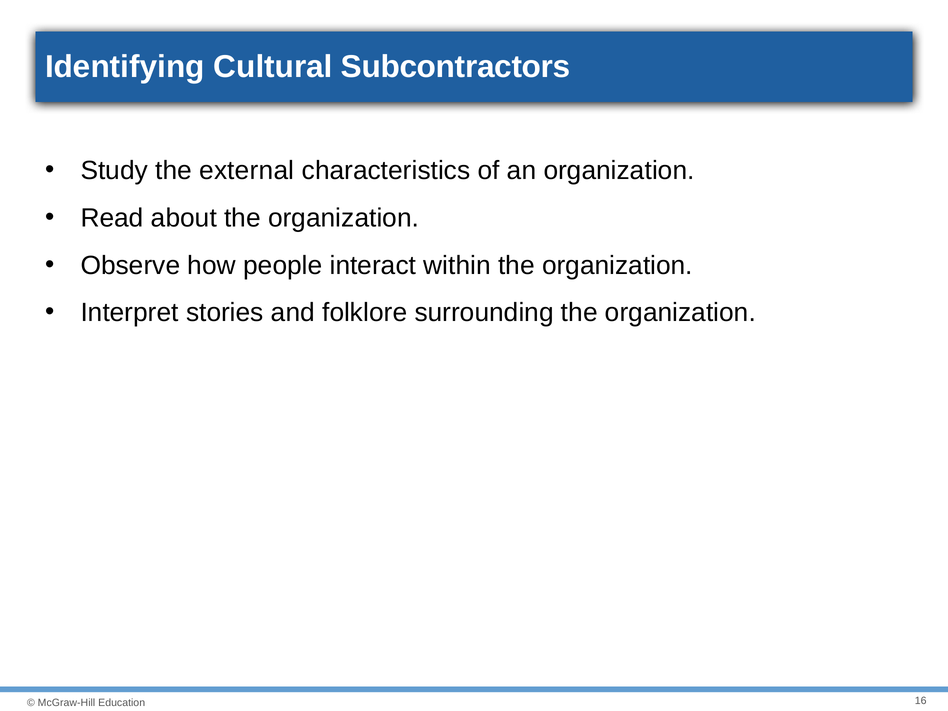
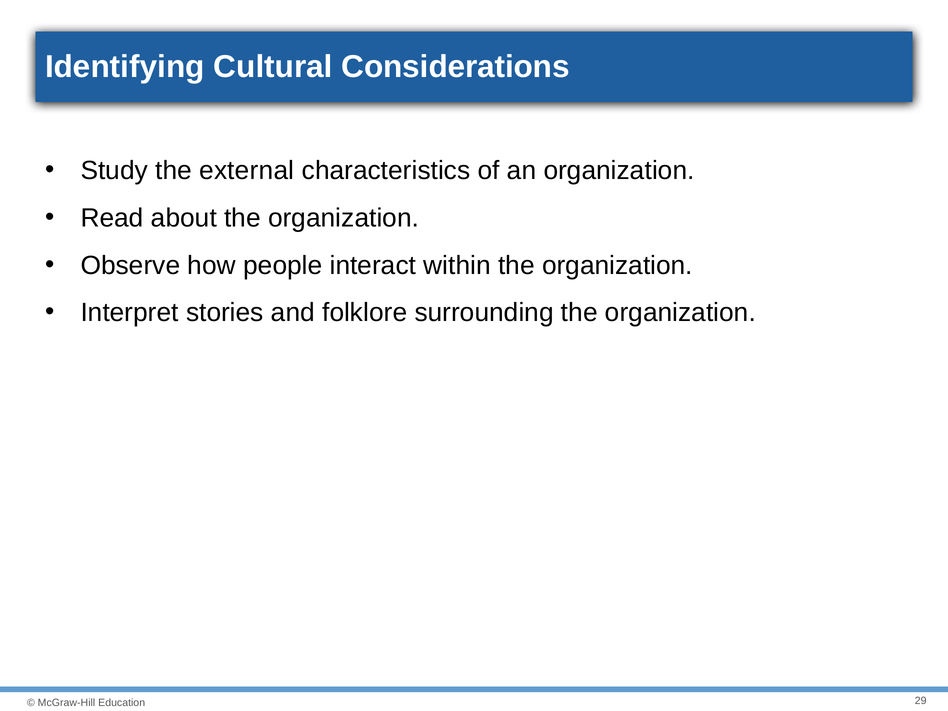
Subcontractors: Subcontractors -> Considerations
16: 16 -> 29
